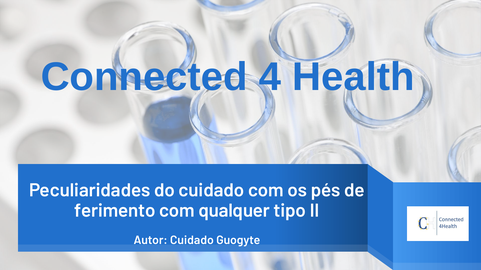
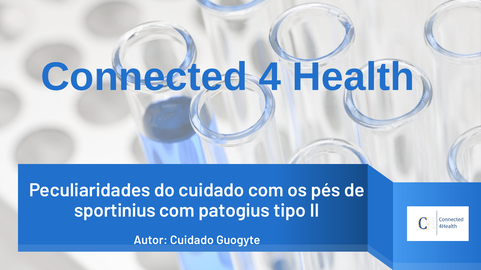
ferimento: ferimento -> sportinius
qualquer: qualquer -> patogius
